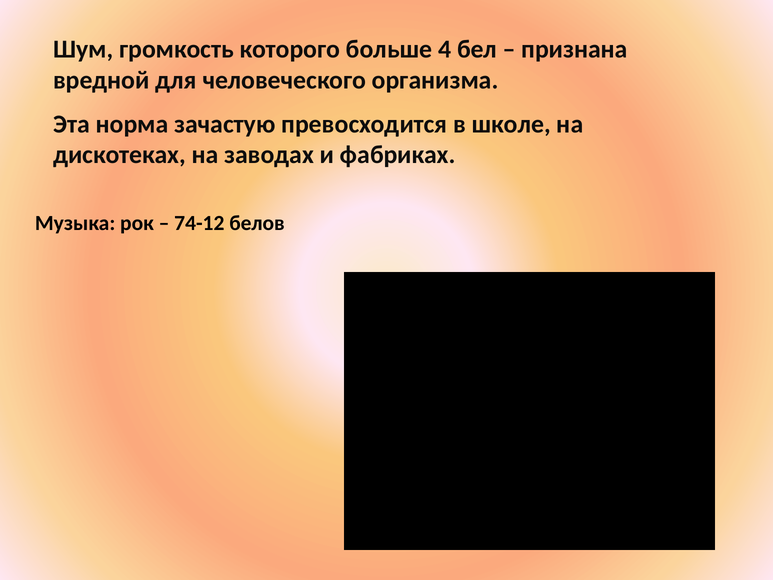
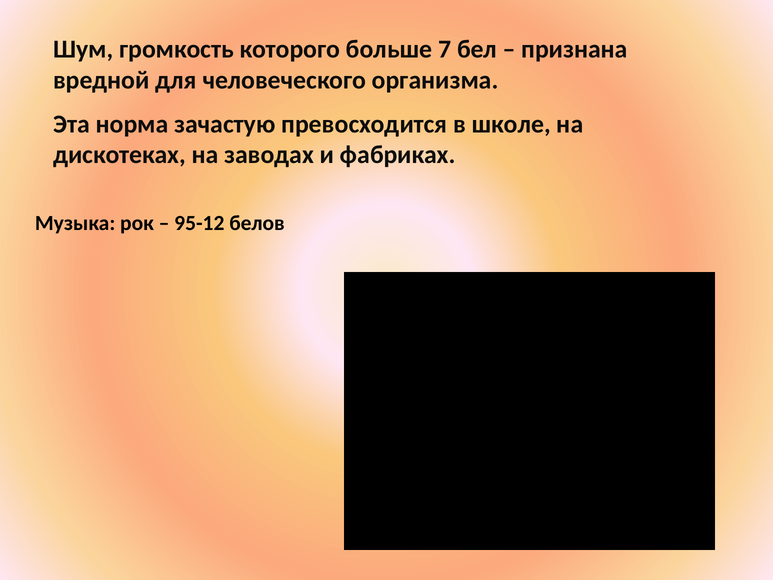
4: 4 -> 7
74-12: 74-12 -> 95-12
